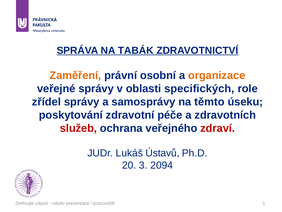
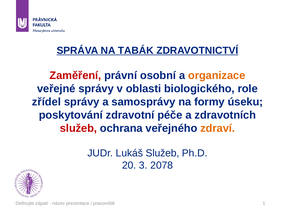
Zaměření colour: orange -> red
specifických: specifických -> biologického
těmto: těmto -> formy
zdraví colour: red -> orange
Lukáš Ústavů: Ústavů -> Služeb
2094: 2094 -> 2078
